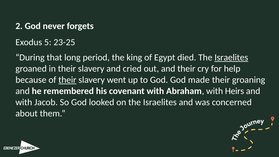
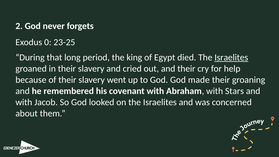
5: 5 -> 0
their at (67, 80) underline: present -> none
Heirs: Heirs -> Stars
